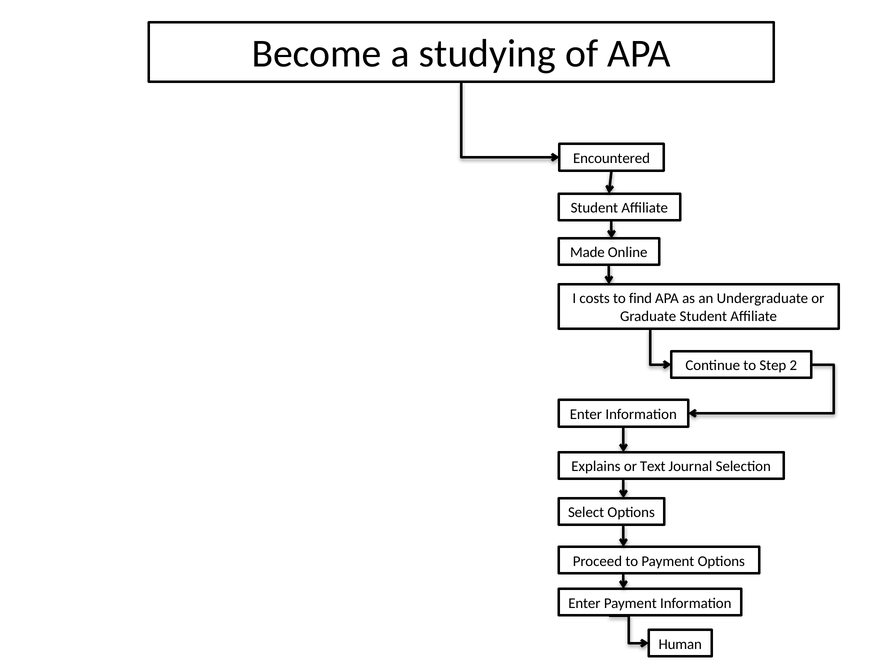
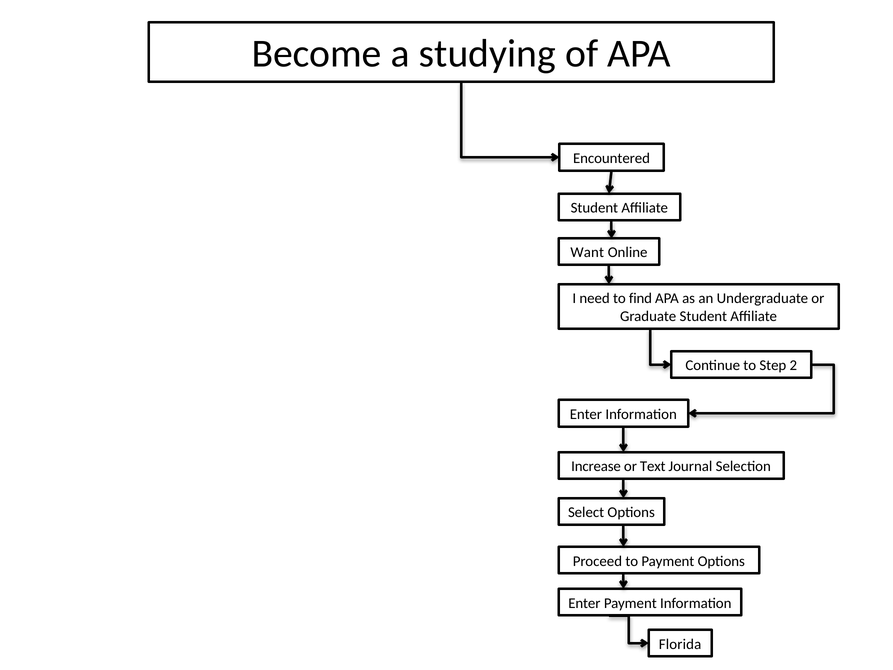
Made: Made -> Want
costs: costs -> need
Explains: Explains -> Increase
Human: Human -> Florida
